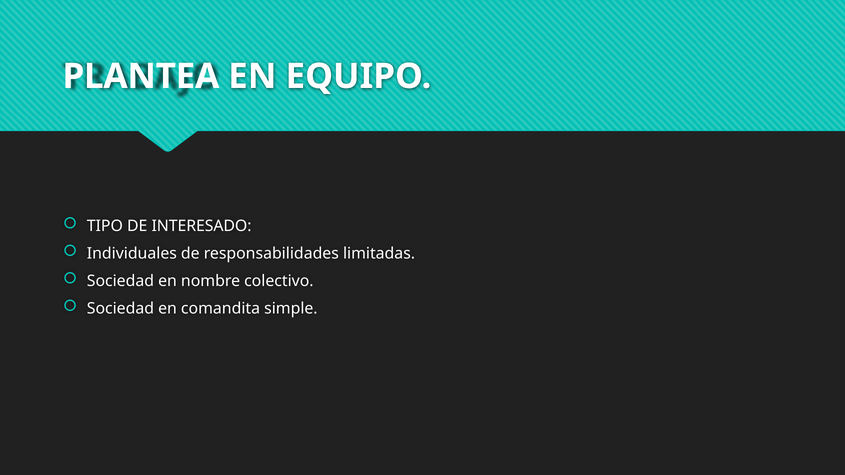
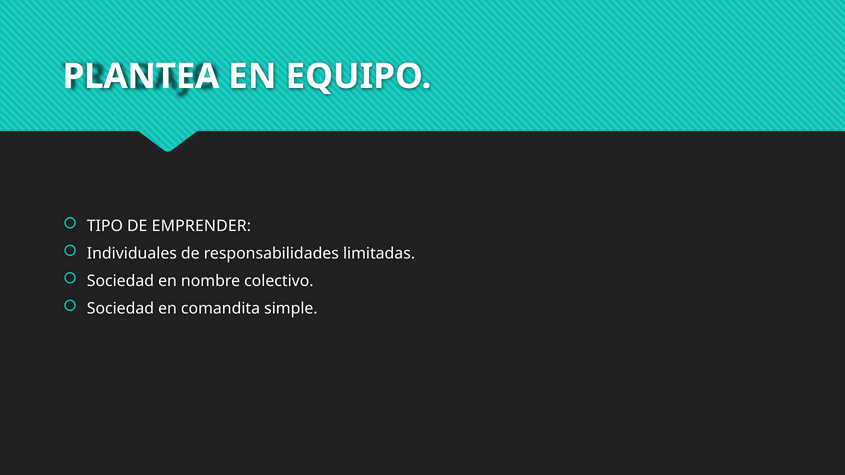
INTERESADO: INTERESADO -> EMPRENDER
